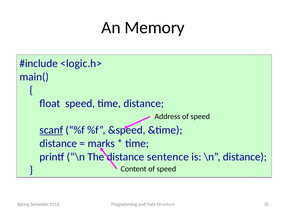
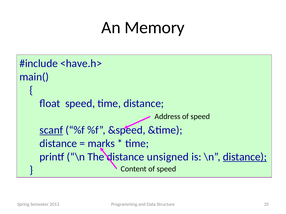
<logic.h>: <logic.h> -> <have.h>
sentence: sentence -> unsigned
distance at (245, 157) underline: none -> present
